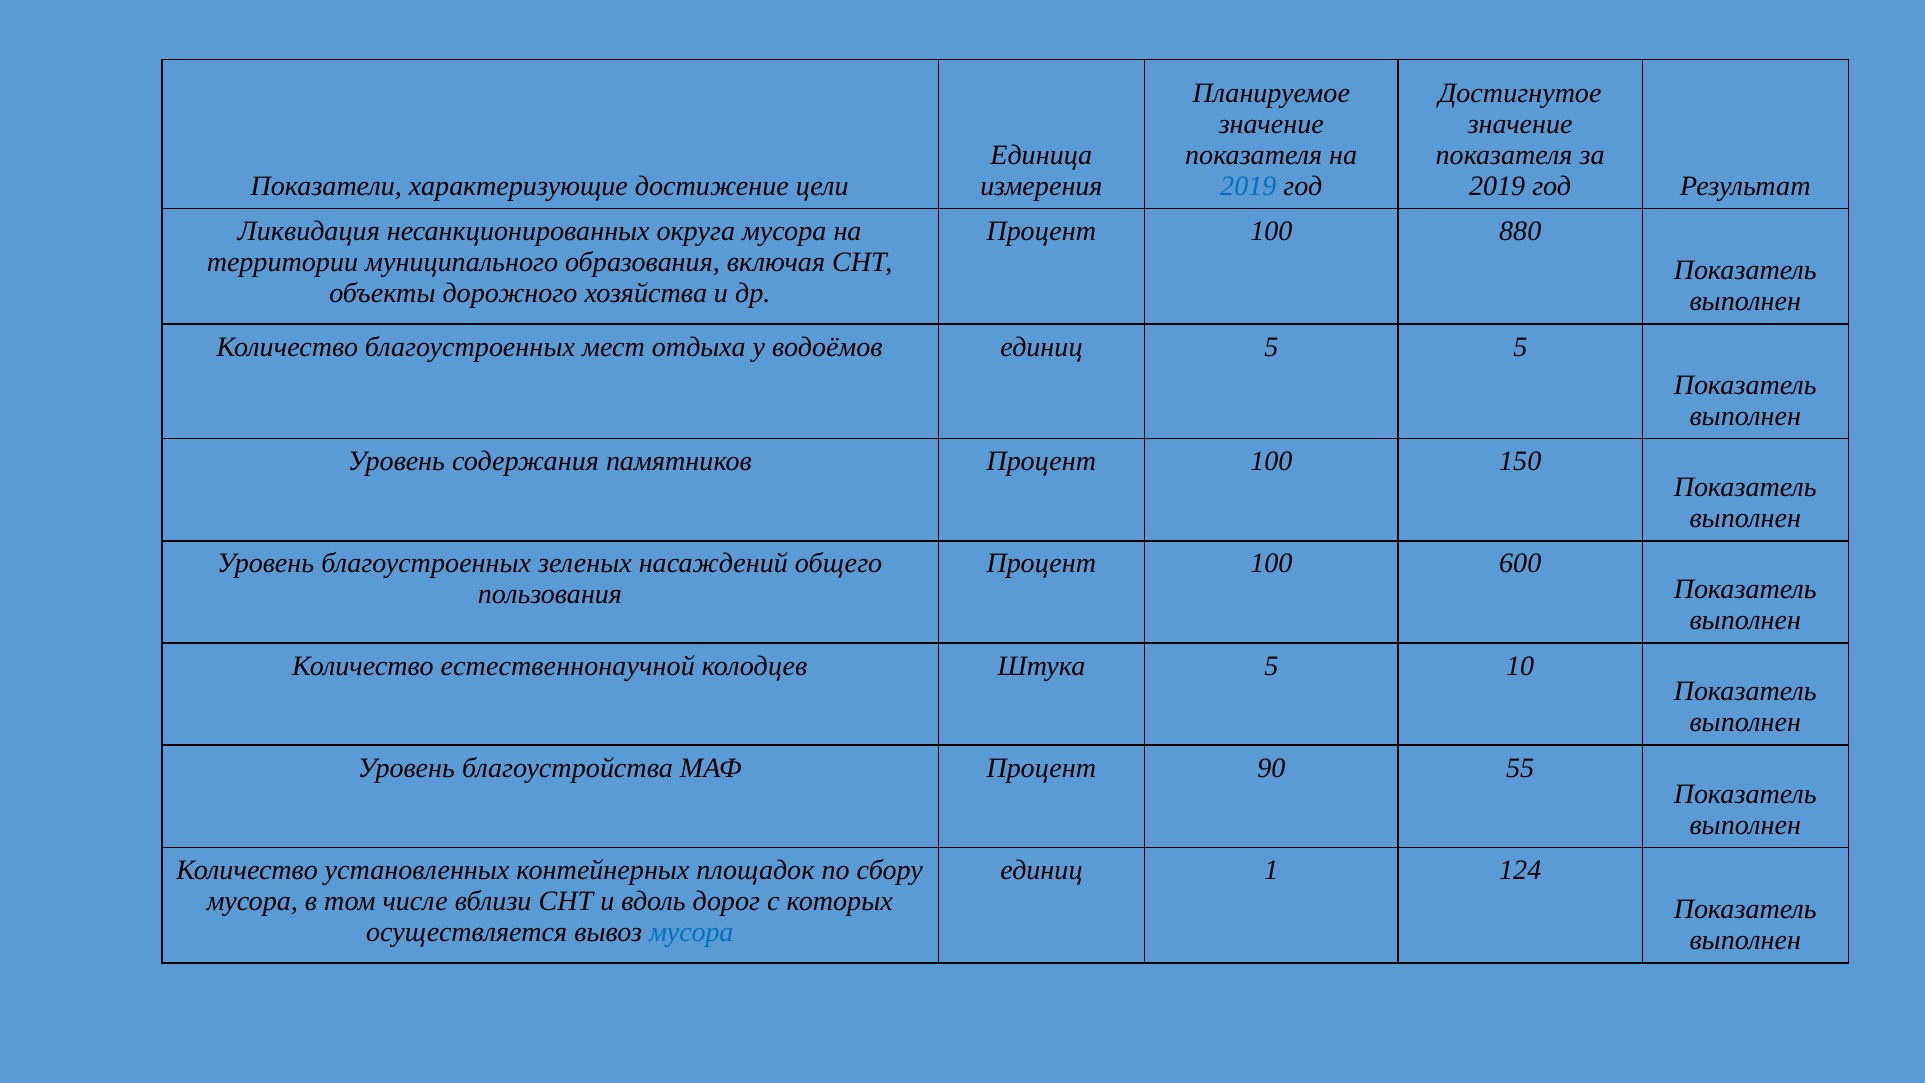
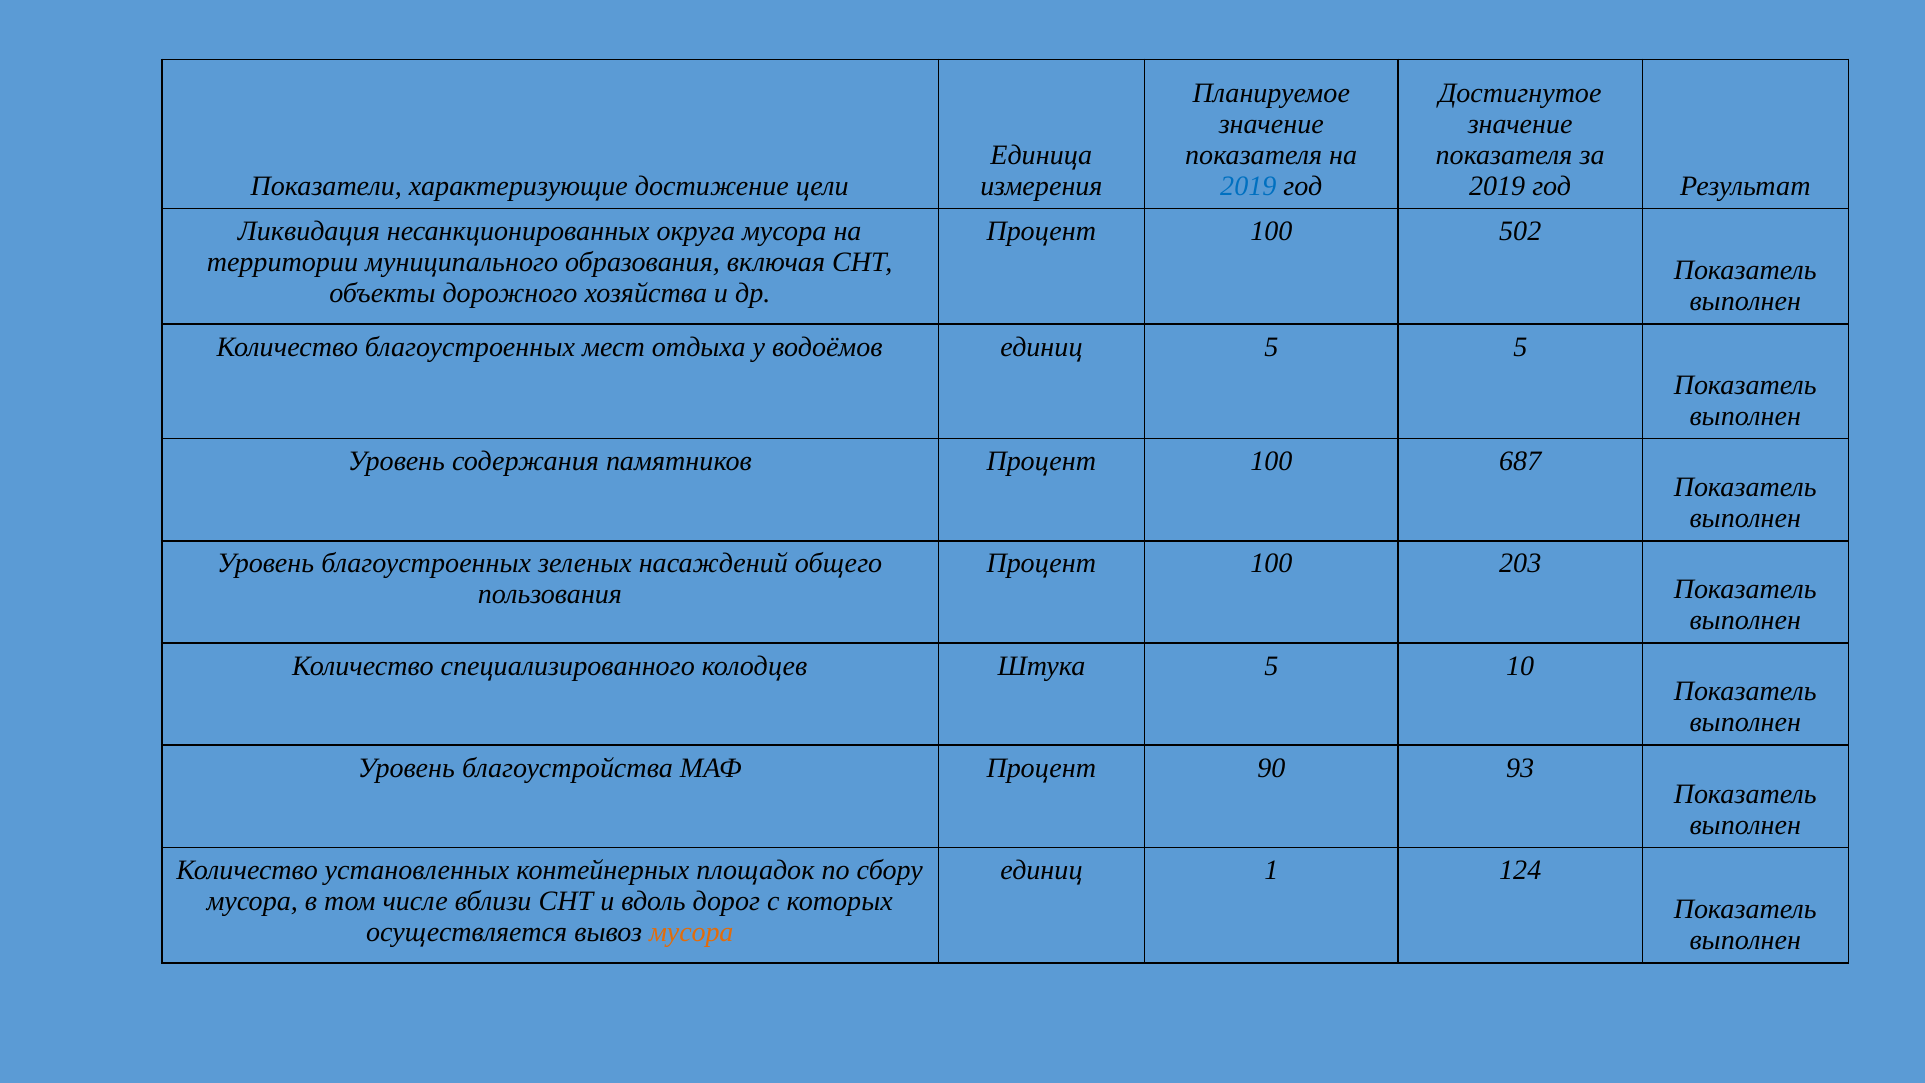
880: 880 -> 502
150: 150 -> 687
600: 600 -> 203
естественнонаучной: естественнонаучной -> специализированного
55: 55 -> 93
мусора at (691, 932) colour: blue -> orange
